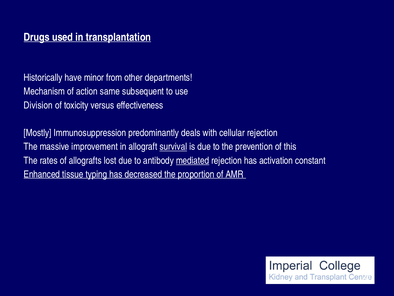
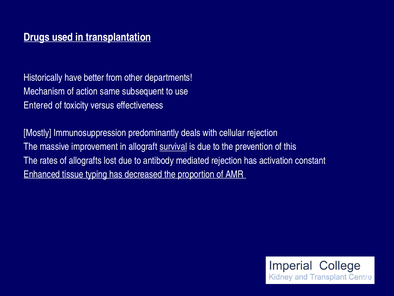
minor: minor -> better
Division: Division -> Entered
mediated underline: present -> none
